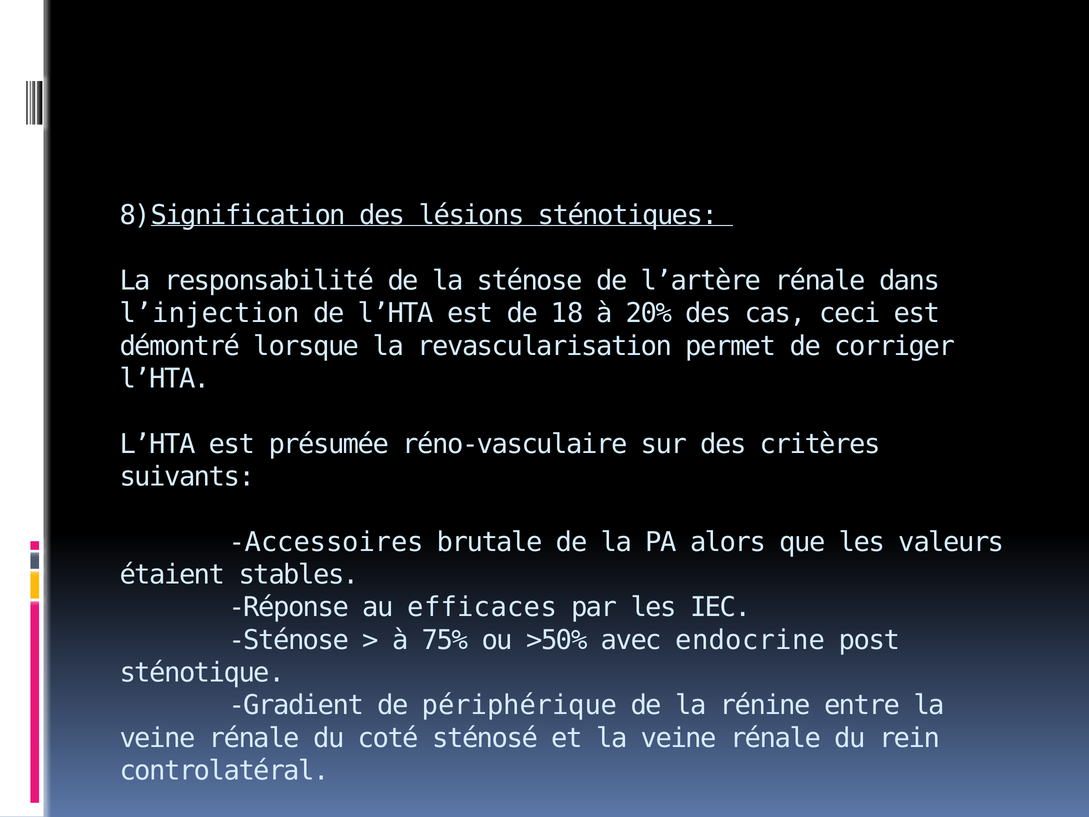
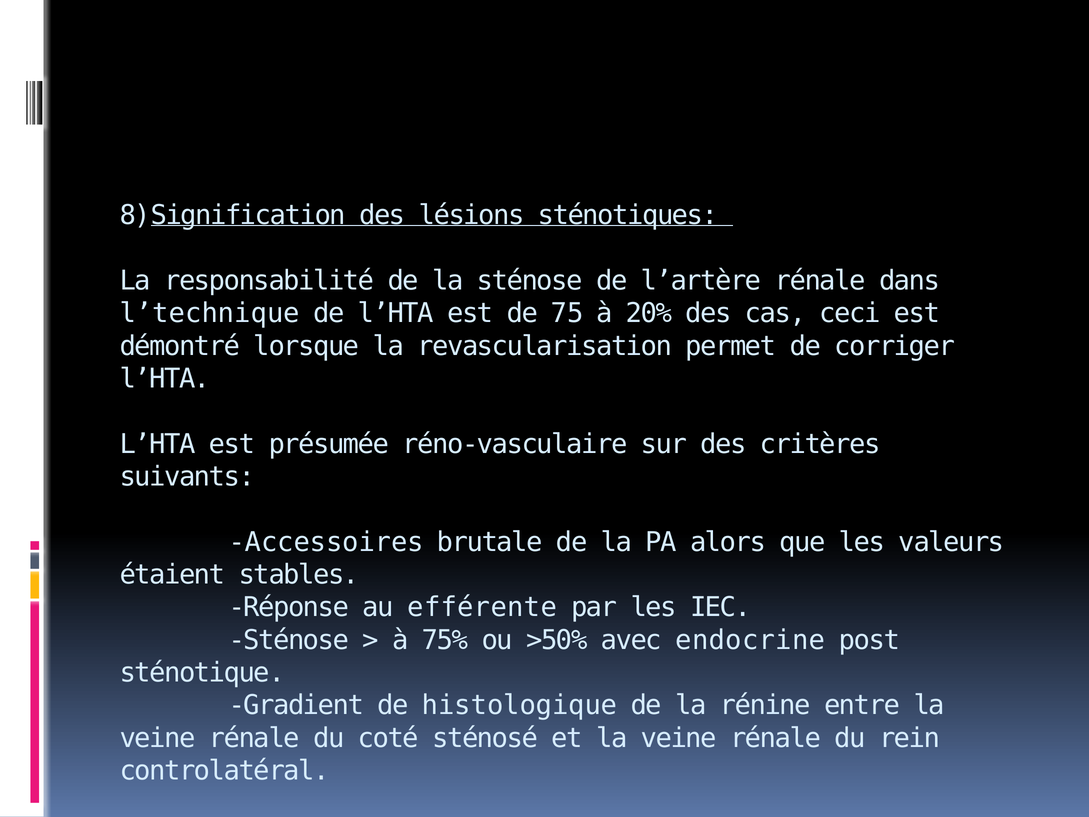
l’injection: l’injection -> l’technique
18: 18 -> 75
efficaces: efficaces -> efférente
périphérique: périphérique -> histologique
